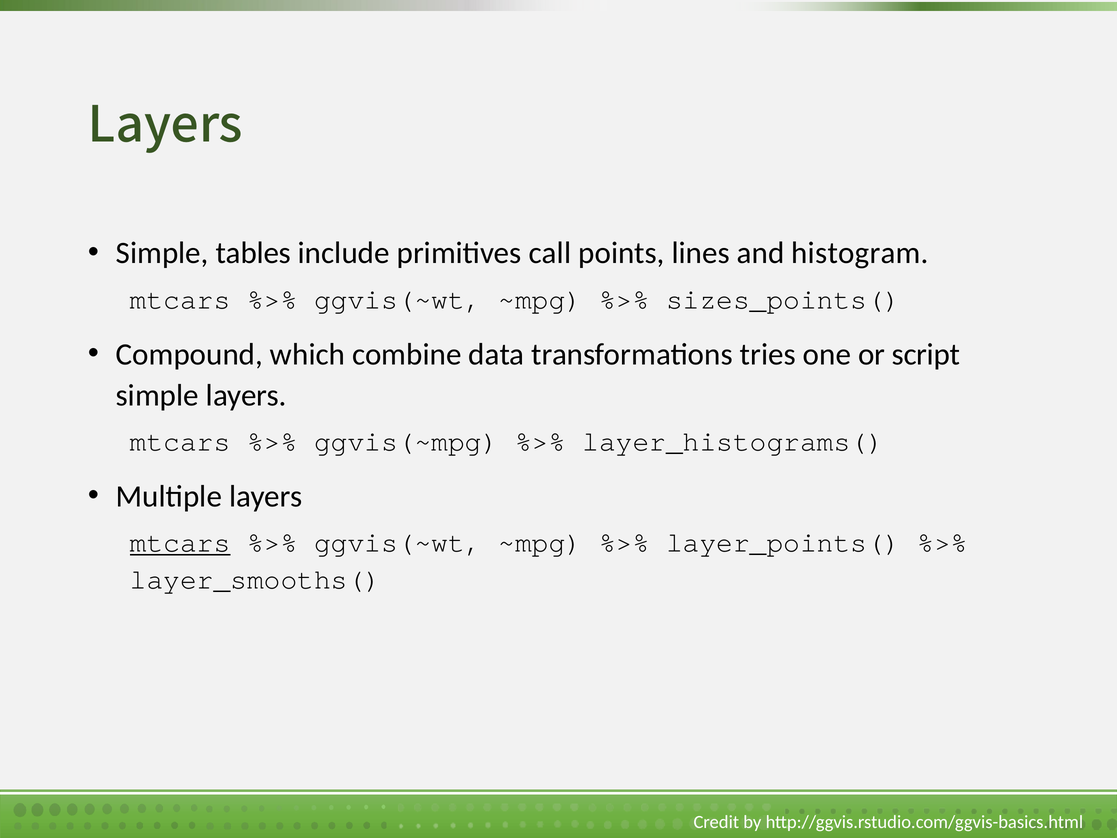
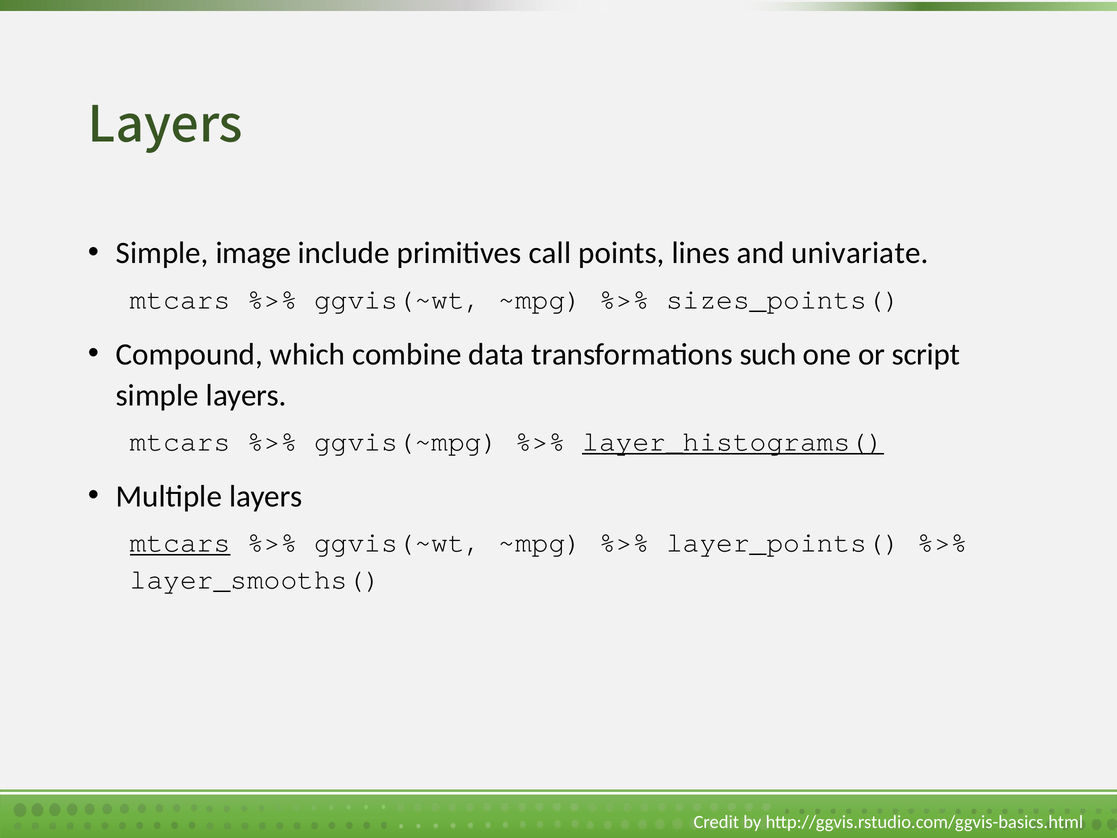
tables: tables -> image
histogram: histogram -> univariate
tries: tries -> such
layer_histograms( underline: none -> present
